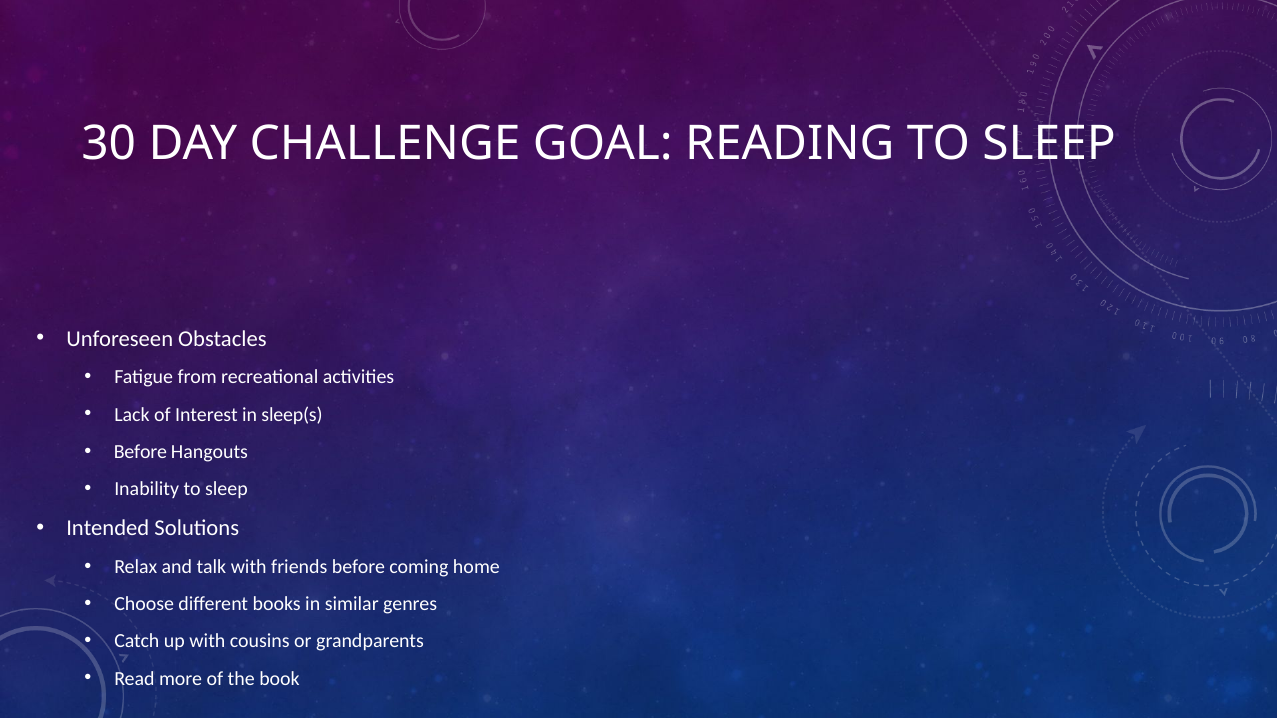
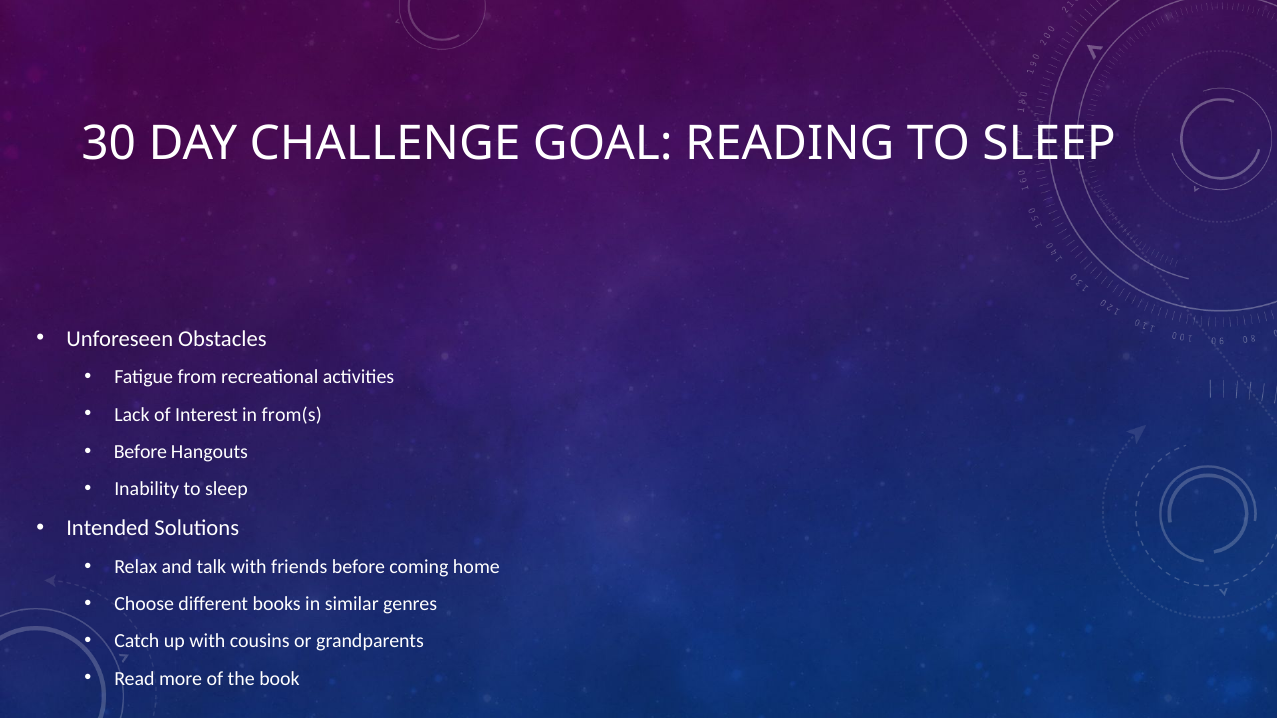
sleep(s: sleep(s -> from(s
